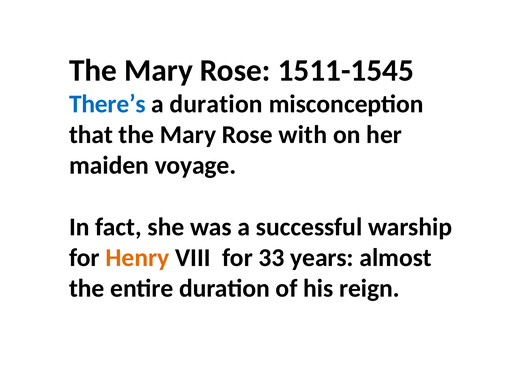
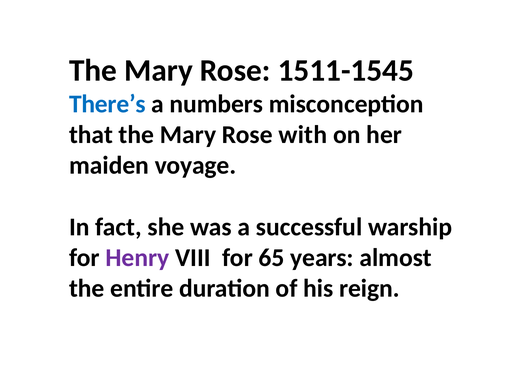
a duration: duration -> numbers
Henry colour: orange -> purple
33: 33 -> 65
